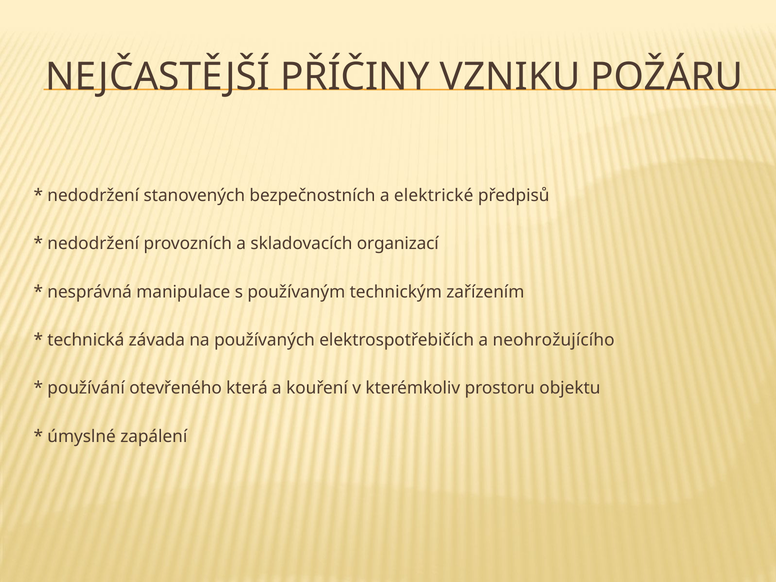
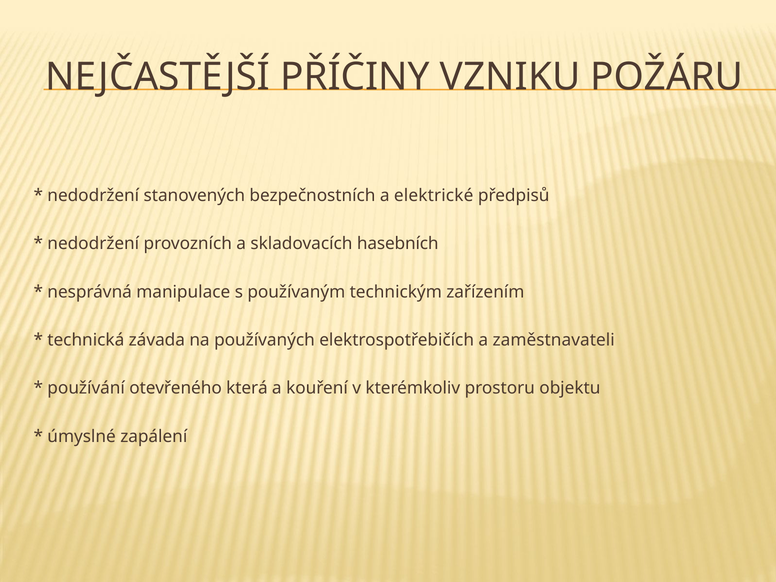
organizací: organizací -> hasebních
neohrožujícího: neohrožujícího -> zaměstnavateli
